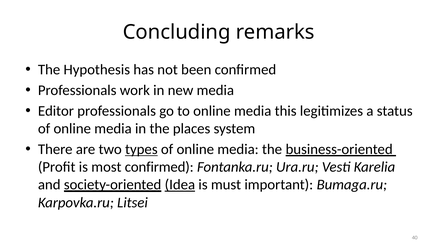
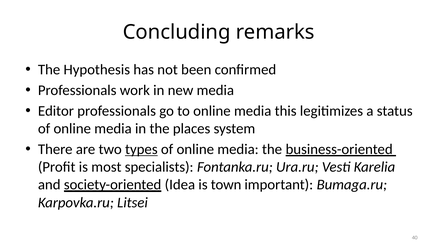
most confirmed: confirmed -> specialists
Idea underline: present -> none
must: must -> town
